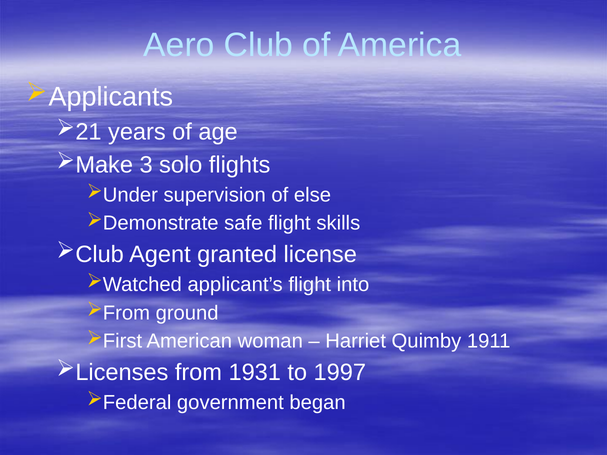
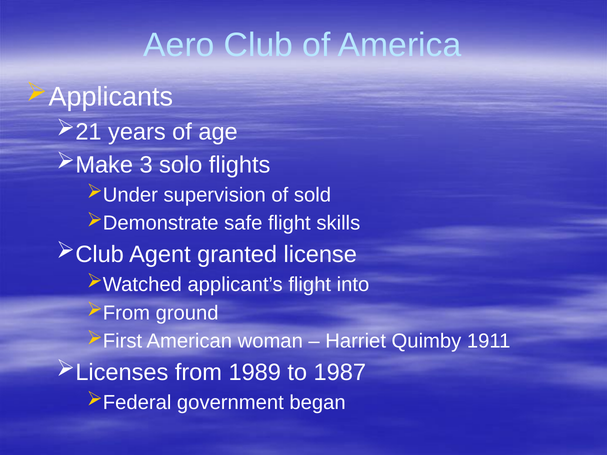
else: else -> sold
1931: 1931 -> 1989
1997: 1997 -> 1987
